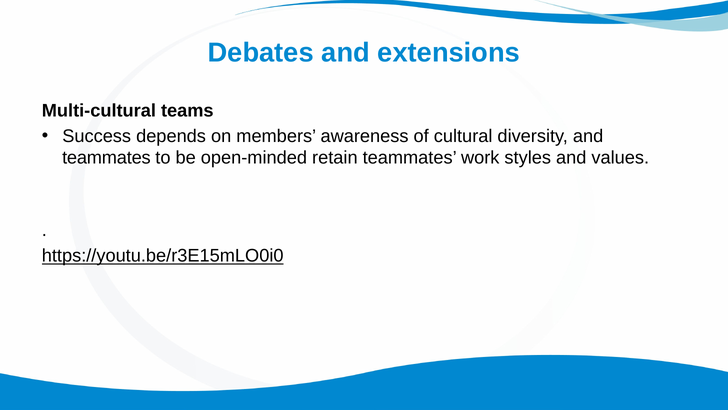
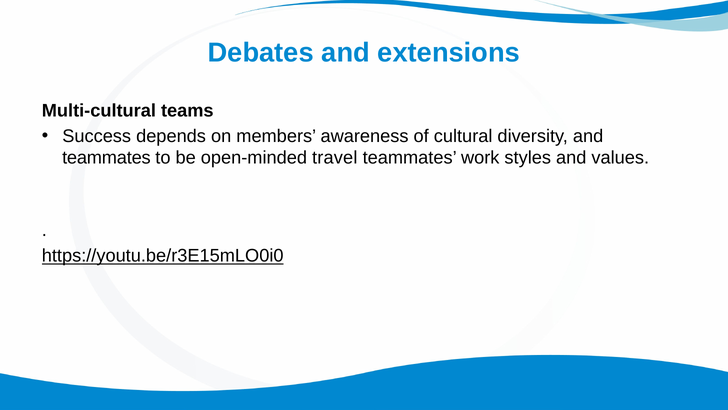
retain: retain -> travel
